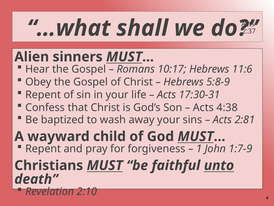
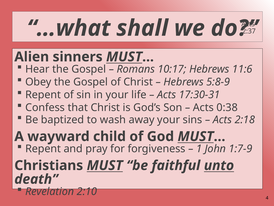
4:38: 4:38 -> 0:38
2:81: 2:81 -> 2:18
